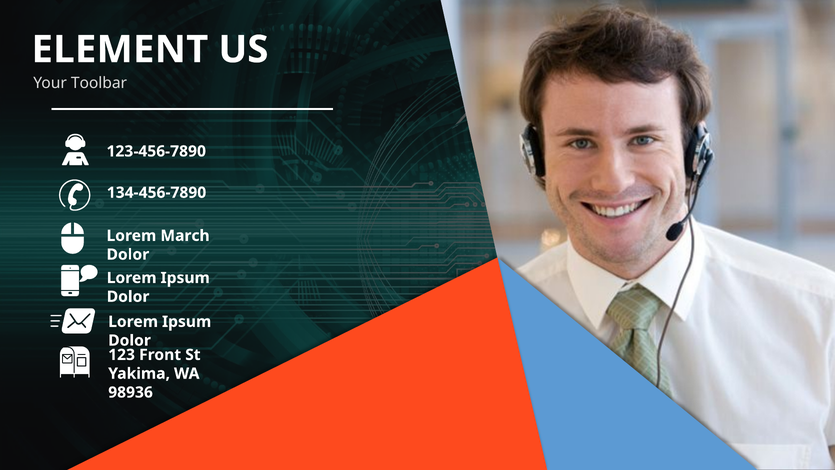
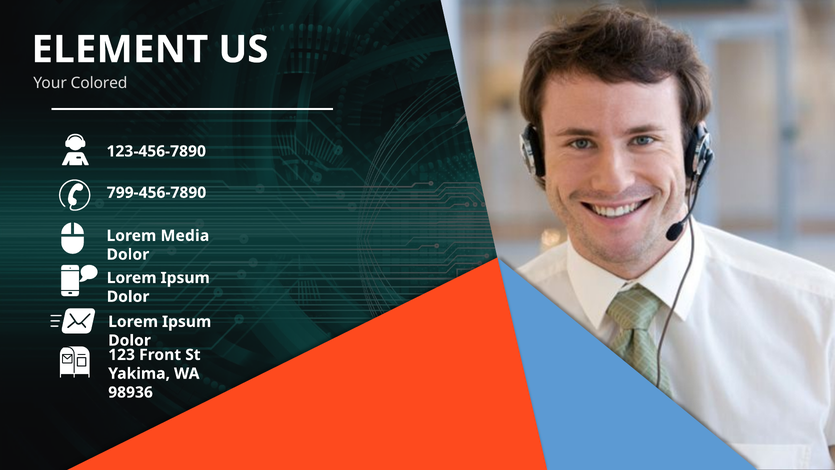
Toolbar: Toolbar -> Colored
134-456-7890: 134-456-7890 -> 799-456-7890
March: March -> Media
